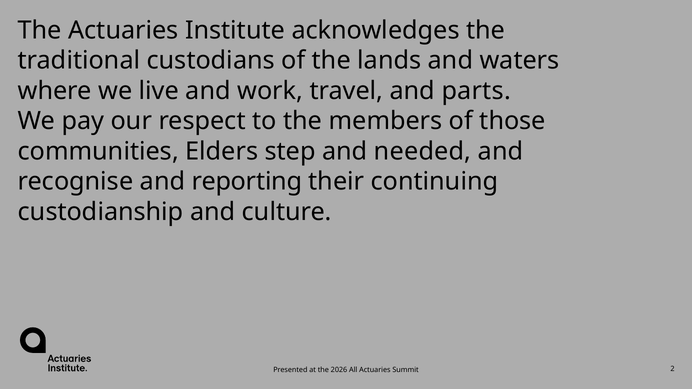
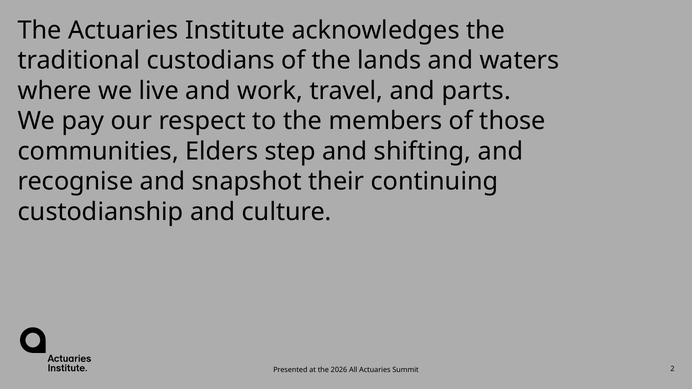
needed: needed -> shifting
reporting: reporting -> snapshot
